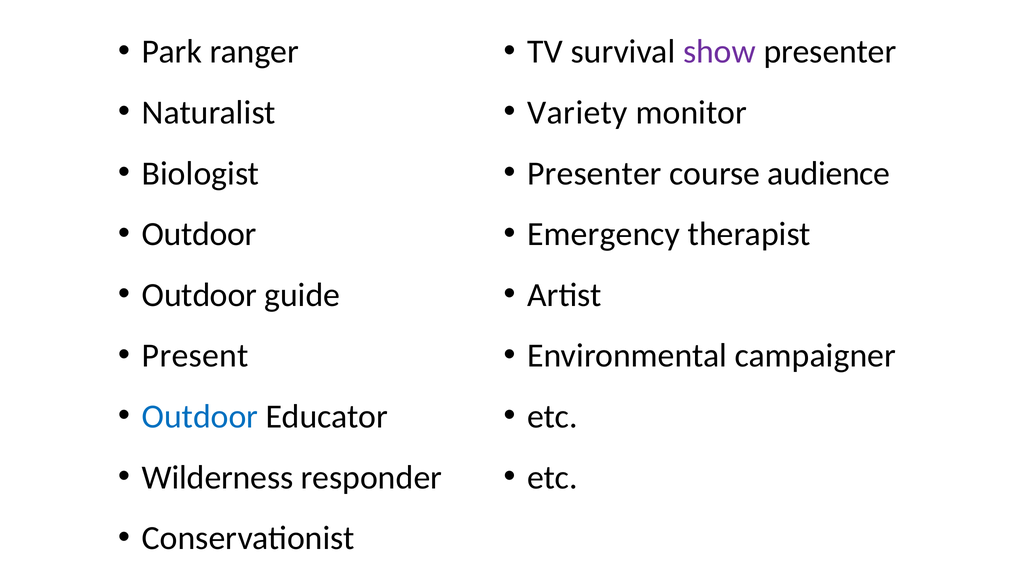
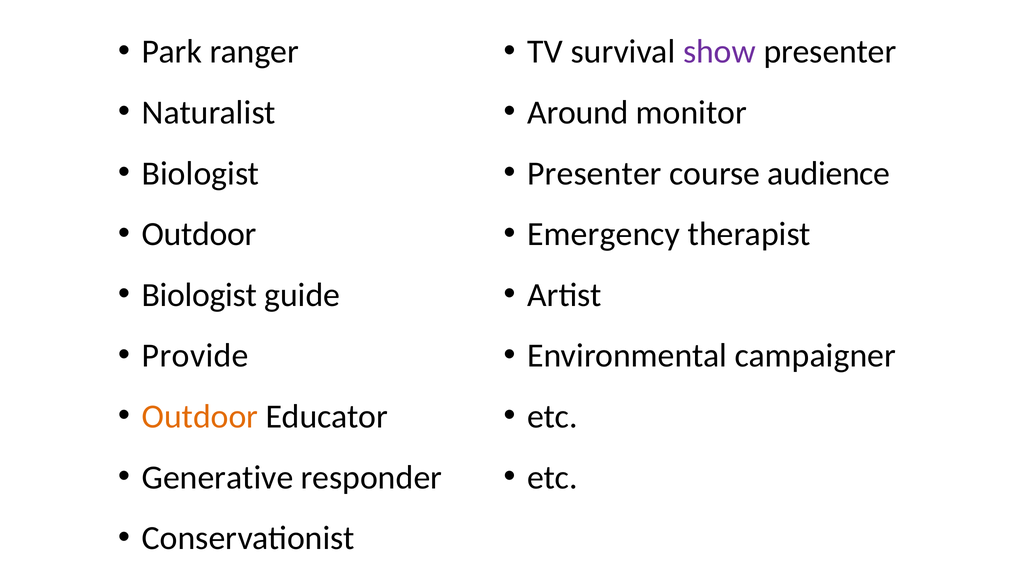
Variety: Variety -> Around
Outdoor at (199, 295): Outdoor -> Biologist
Present: Present -> Provide
Outdoor at (200, 417) colour: blue -> orange
Wilderness: Wilderness -> Generative
